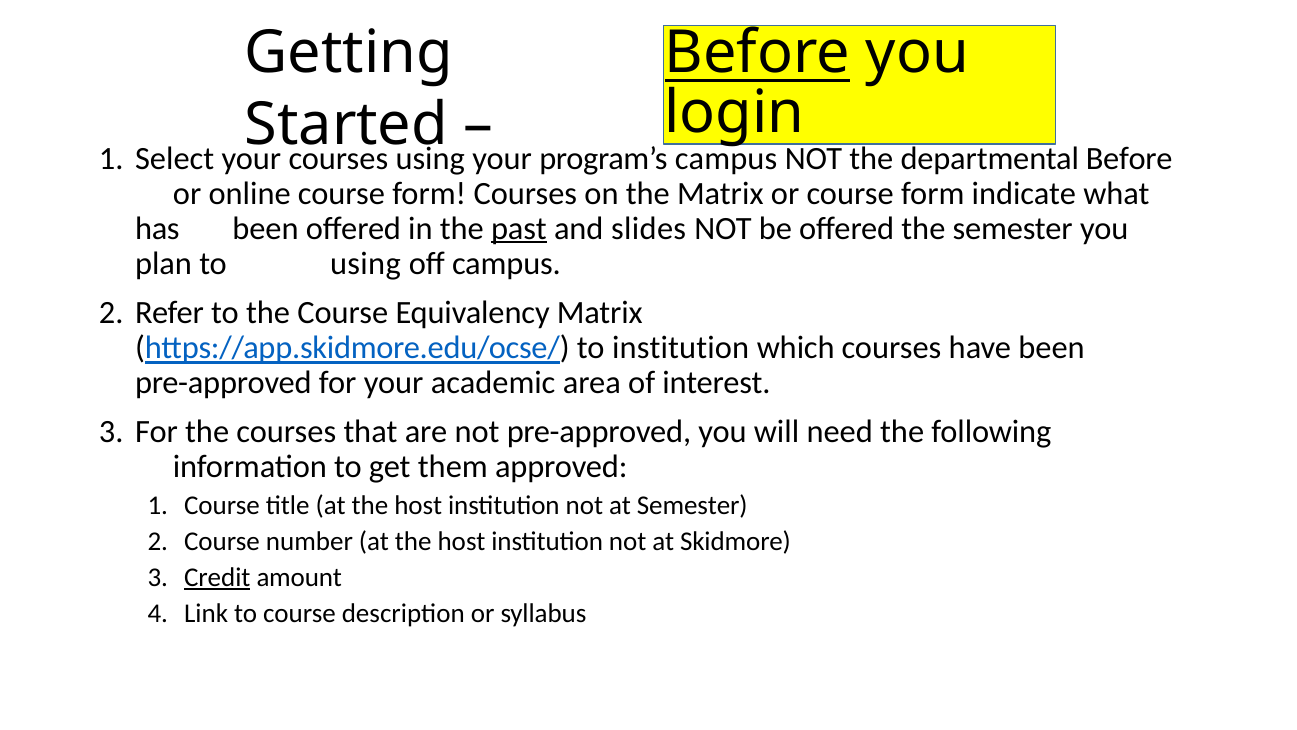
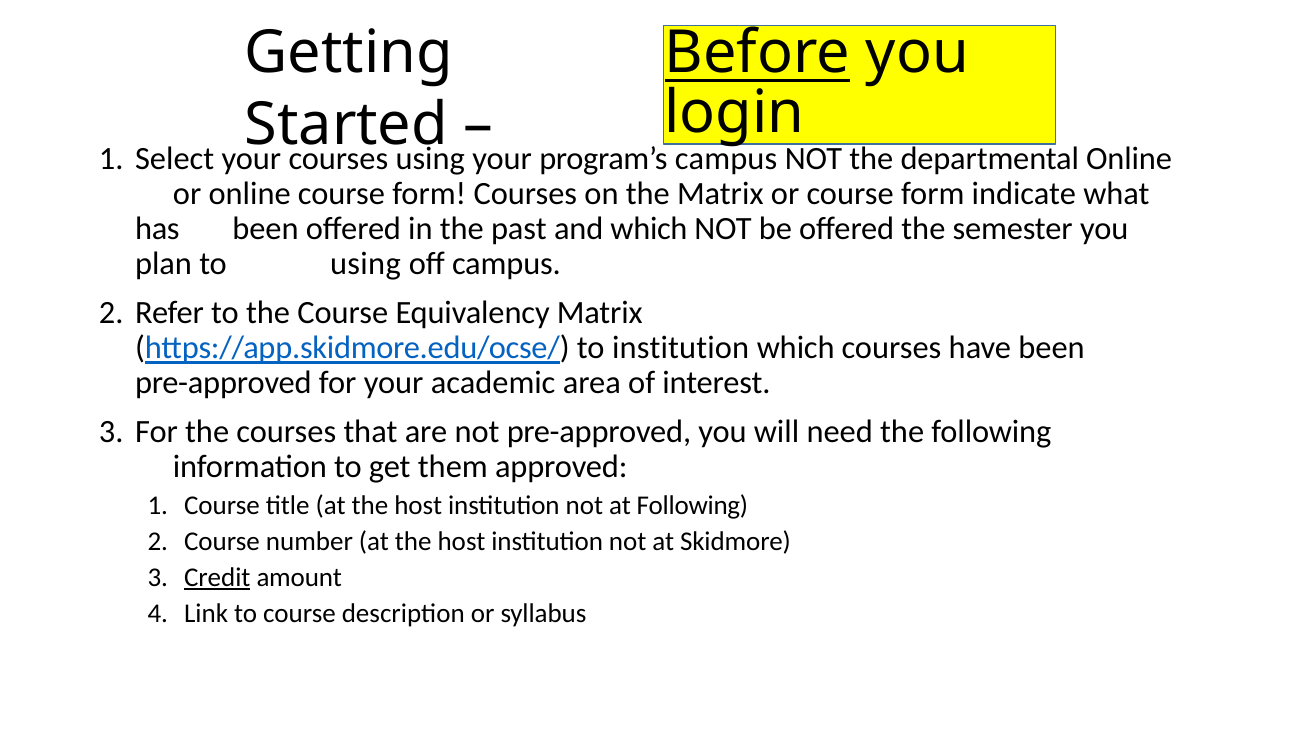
departmental Before: Before -> Online
past underline: present -> none
and slides: slides -> which
at Semester: Semester -> Following
